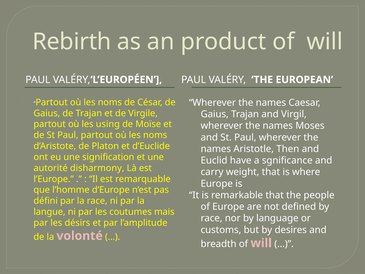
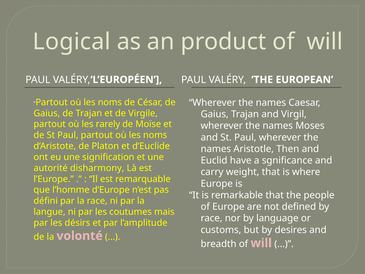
Rebirth: Rebirth -> Logical
using: using -> rarely
